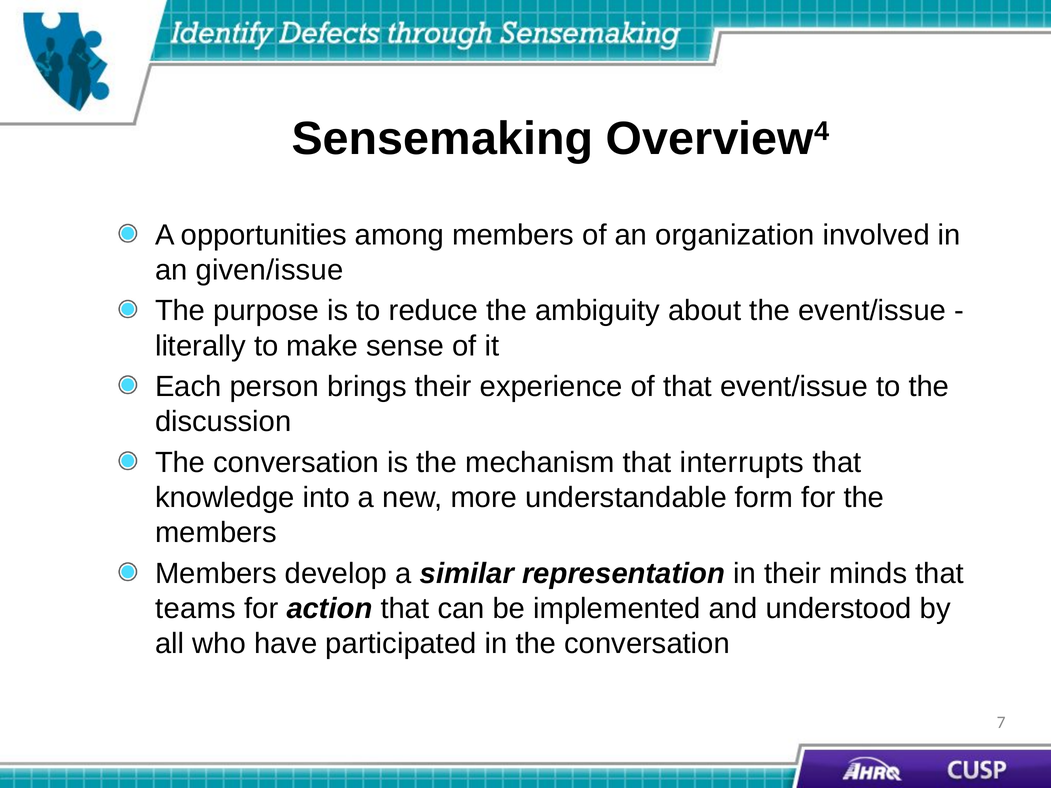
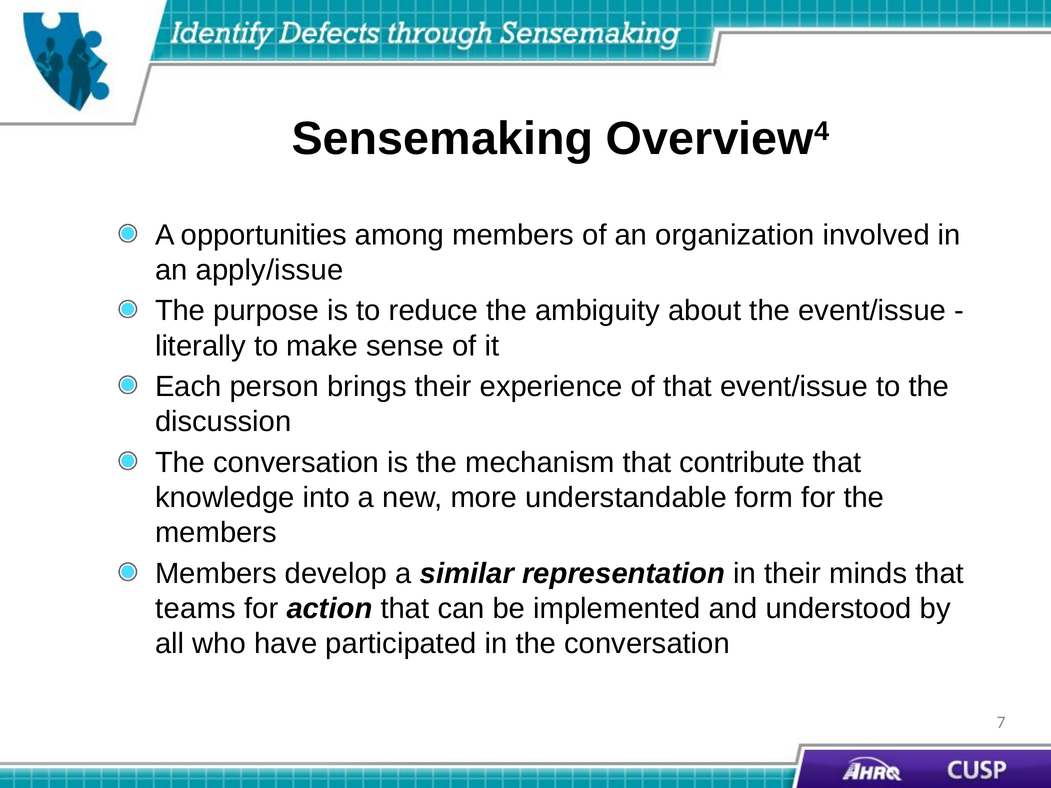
given/issue: given/issue -> apply/issue
interrupts: interrupts -> contribute
